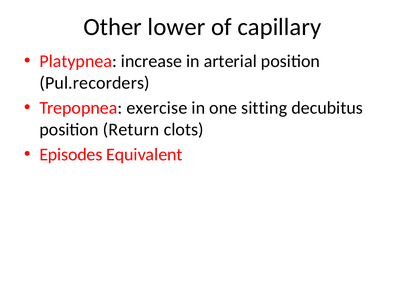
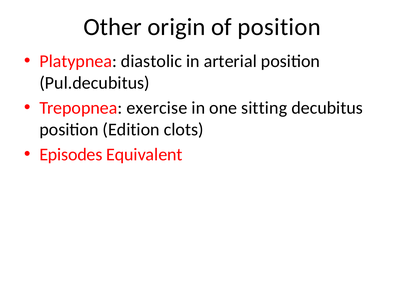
lower: lower -> origin
of capillary: capillary -> position
increase: increase -> diastolic
Pul.recorders: Pul.recorders -> Pul.decubitus
Return: Return -> Edition
